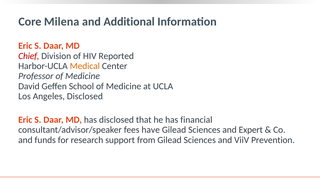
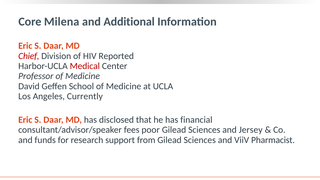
Medical colour: orange -> red
Angeles Disclosed: Disclosed -> Currently
have: have -> poor
Expert: Expert -> Jersey
Prevention: Prevention -> Pharmacist
